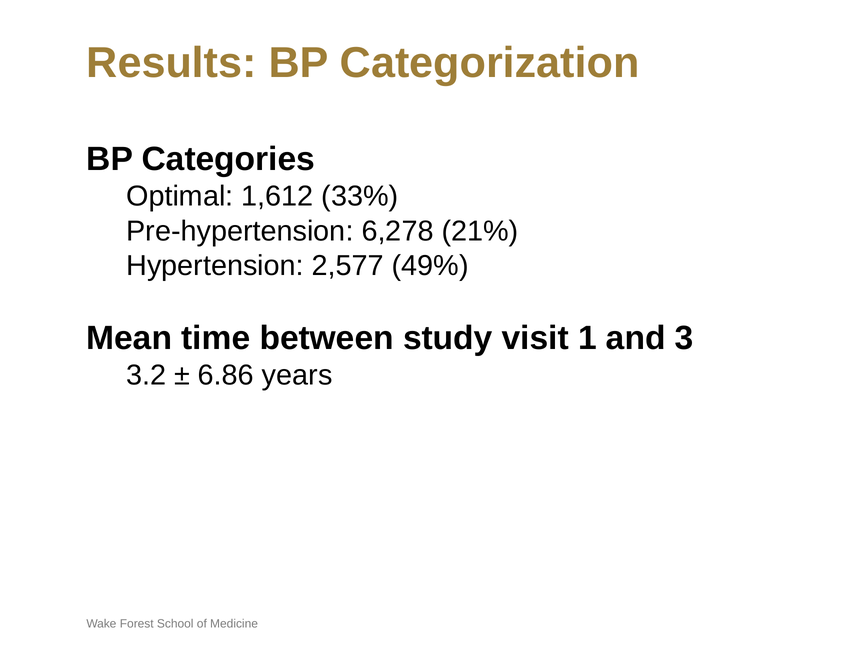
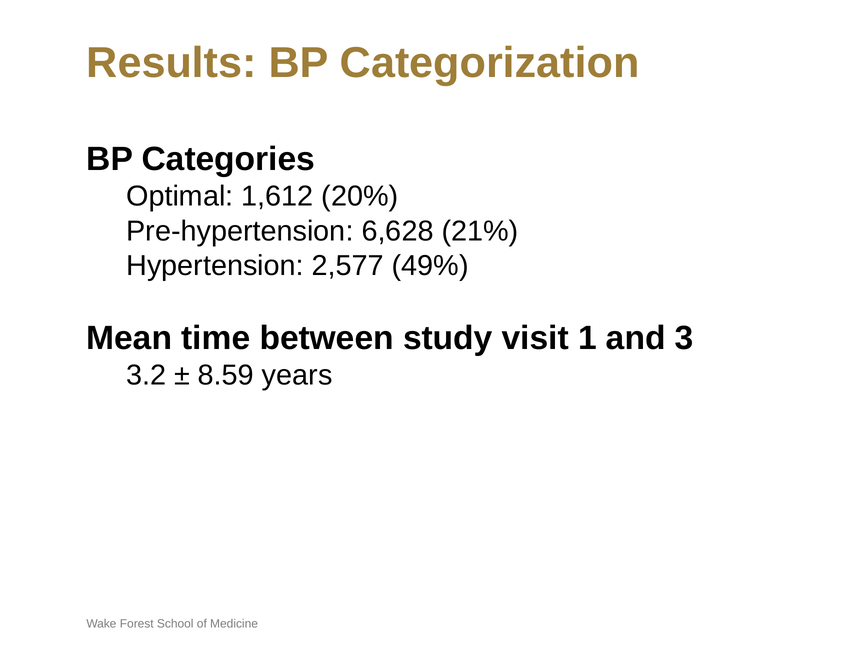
33%: 33% -> 20%
6,278: 6,278 -> 6,628
6.86: 6.86 -> 8.59
